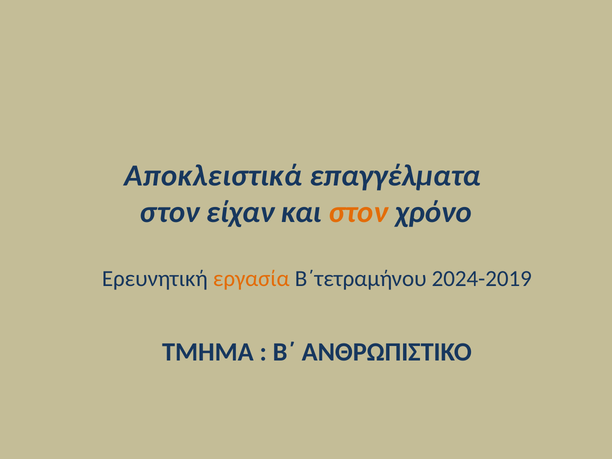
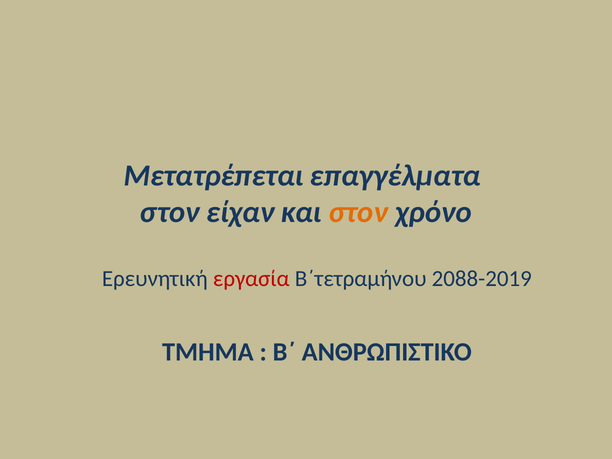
Αποκλειστικά: Αποκλειστικά -> Μετατρέπεται
εργασία colour: orange -> red
2024-2019: 2024-2019 -> 2088-2019
